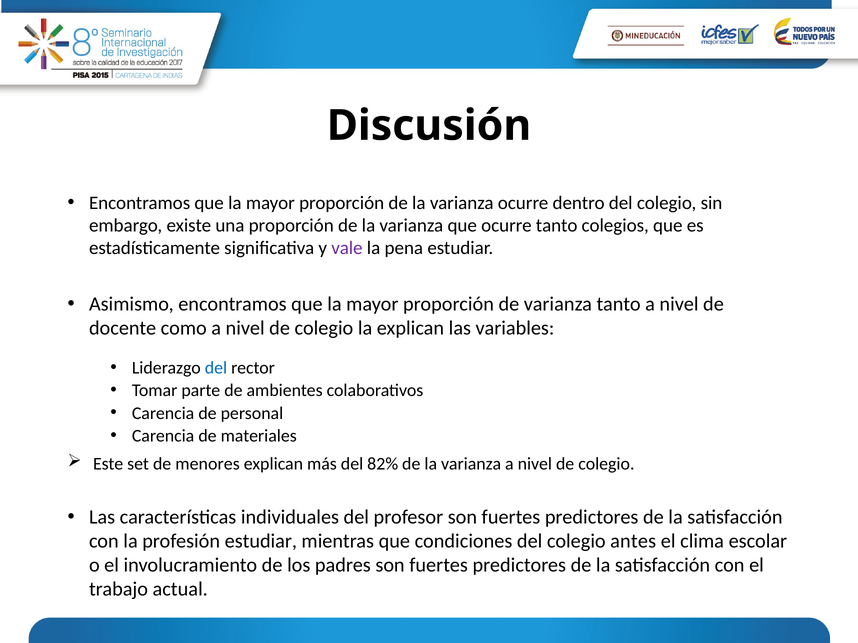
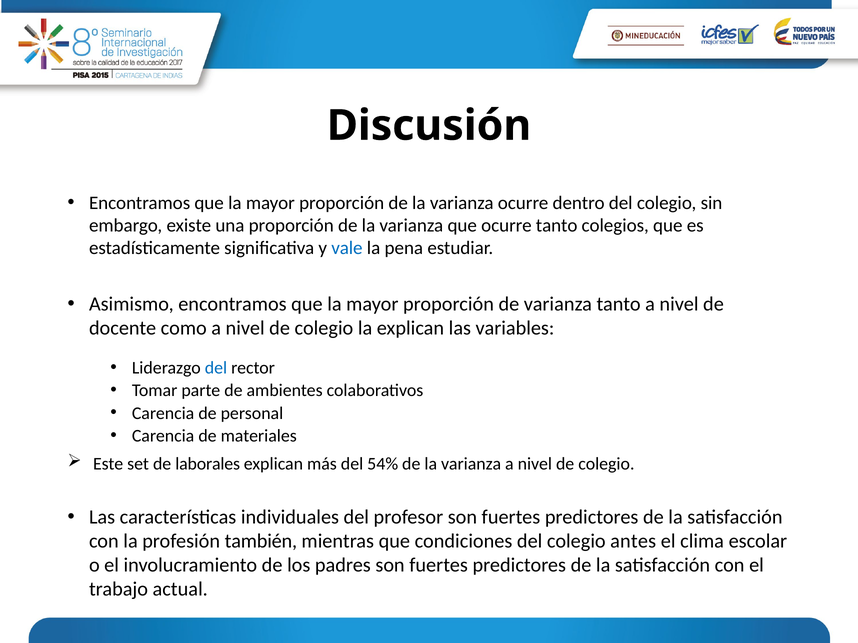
vale colour: purple -> blue
menores: menores -> laborales
82%: 82% -> 54%
profesión estudiar: estudiar -> también
